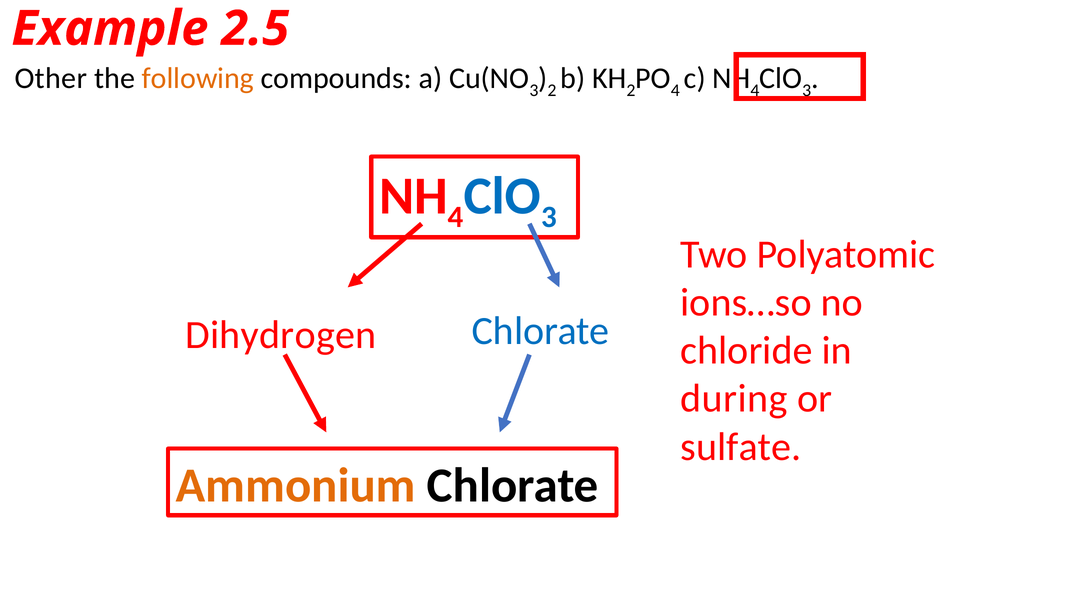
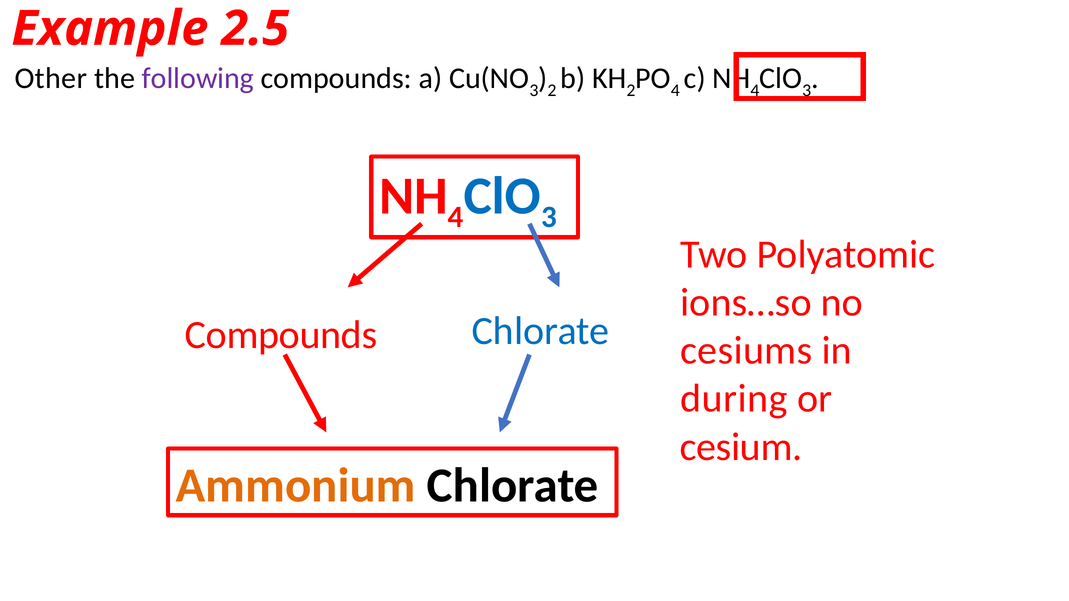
following colour: orange -> purple
Dihydrogen at (281, 335): Dihydrogen -> Compounds
chloride: chloride -> cesiums
sulfate: sulfate -> cesium
